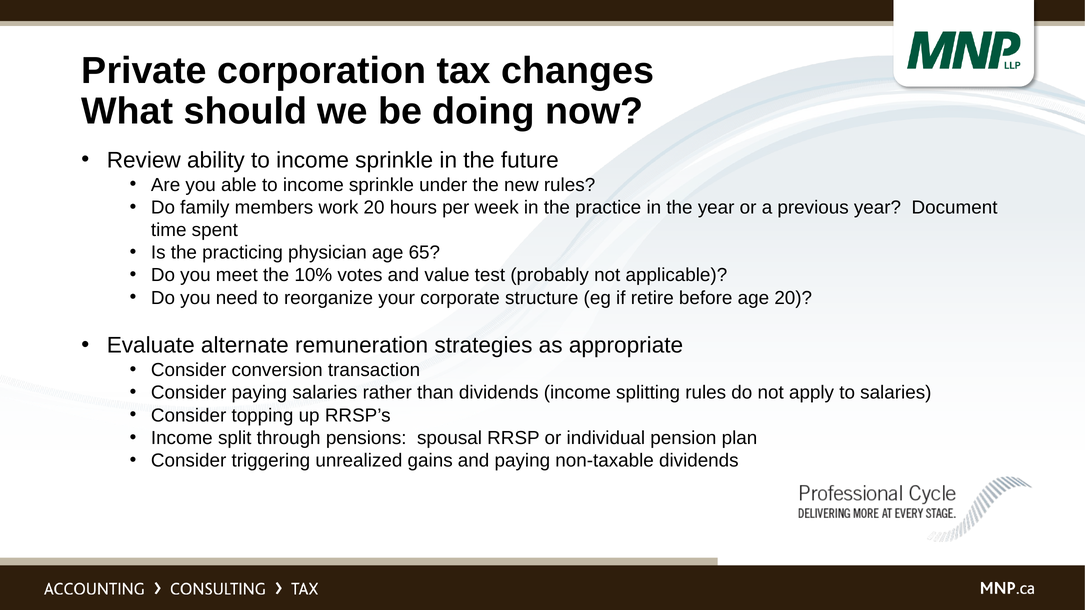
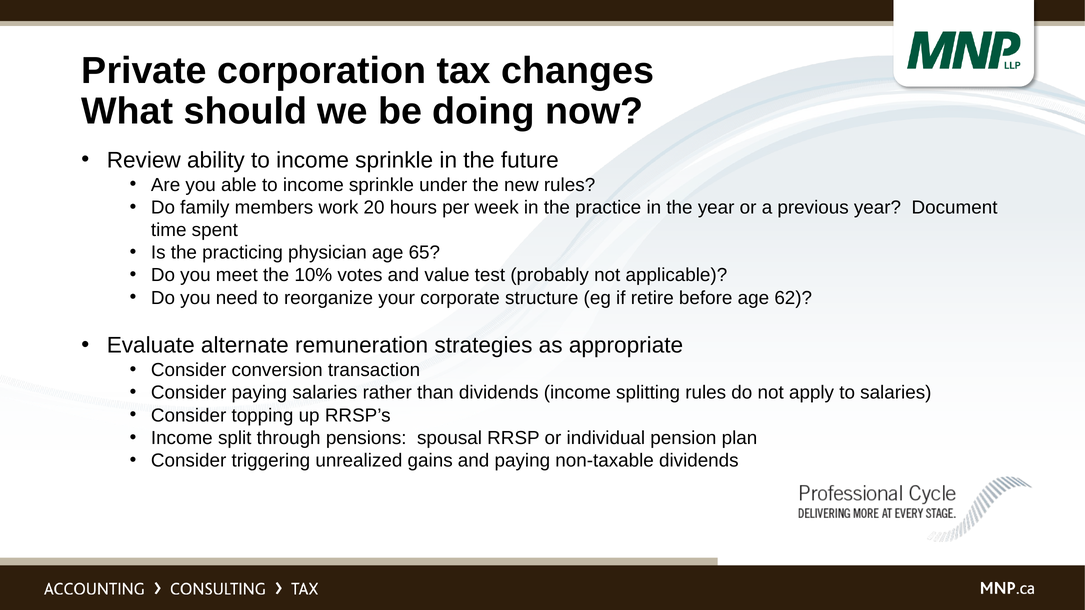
age 20: 20 -> 62
